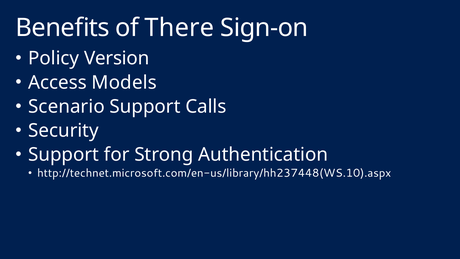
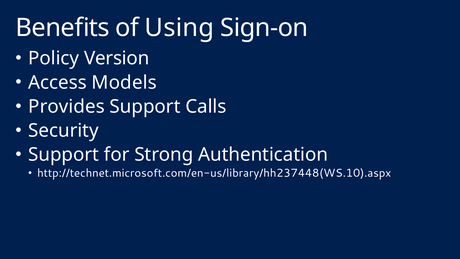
There: There -> Using
Scenario: Scenario -> Provides
